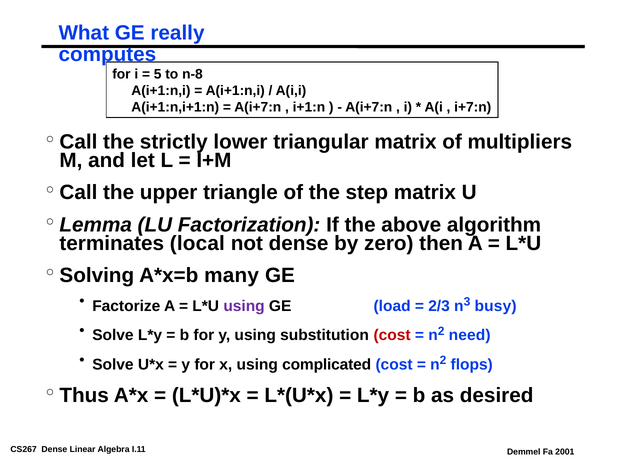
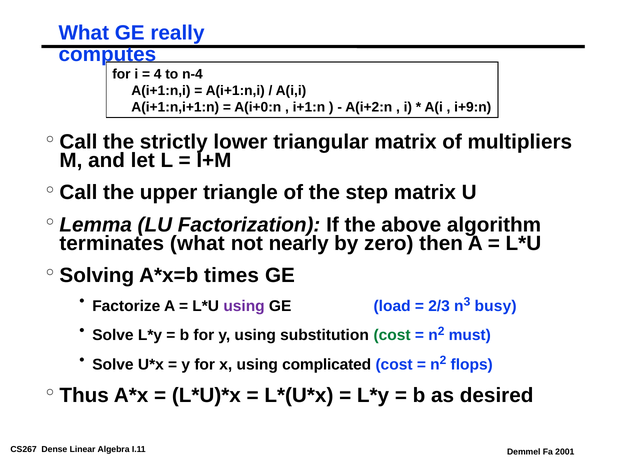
5: 5 -> 4
n-8: n-8 -> n-4
A(i+7:n at (258, 107): A(i+7:n -> A(i+0:n
A(i+7:n at (369, 107): A(i+7:n -> A(i+2:n
i+7:n: i+7:n -> i+9:n
terminates local: local -> what
not dense: dense -> nearly
many: many -> times
cost at (392, 336) colour: red -> green
need: need -> must
